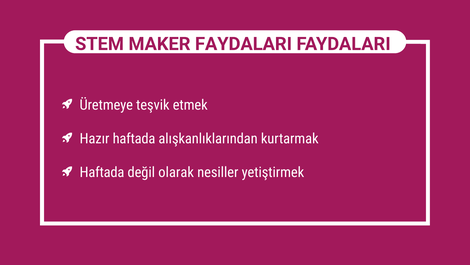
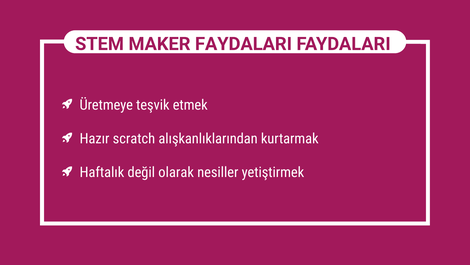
Hazır haftada: haftada -> scratch
Haftada at (102, 172): Haftada -> Haftalık
